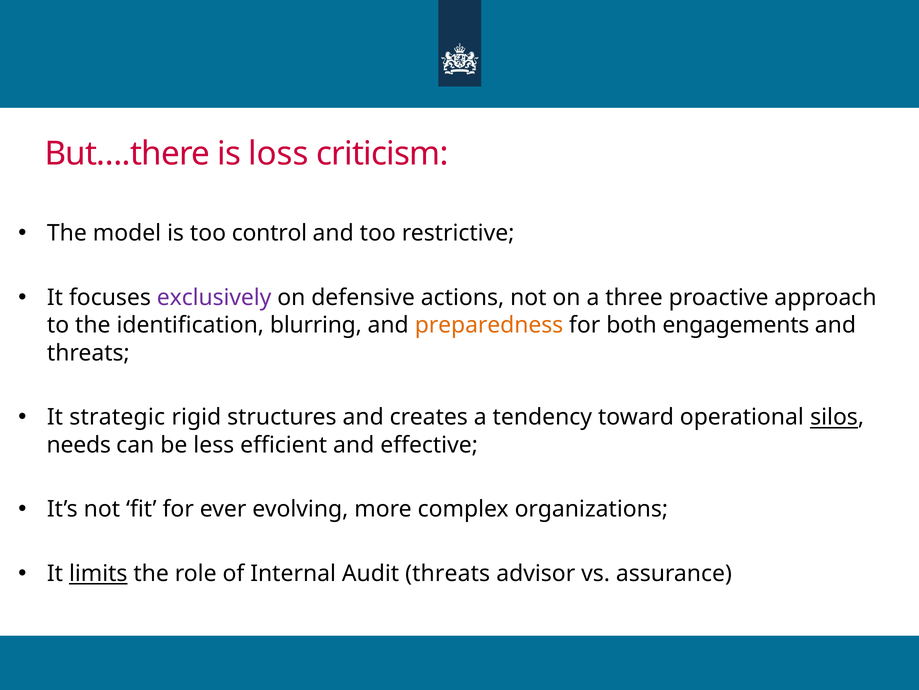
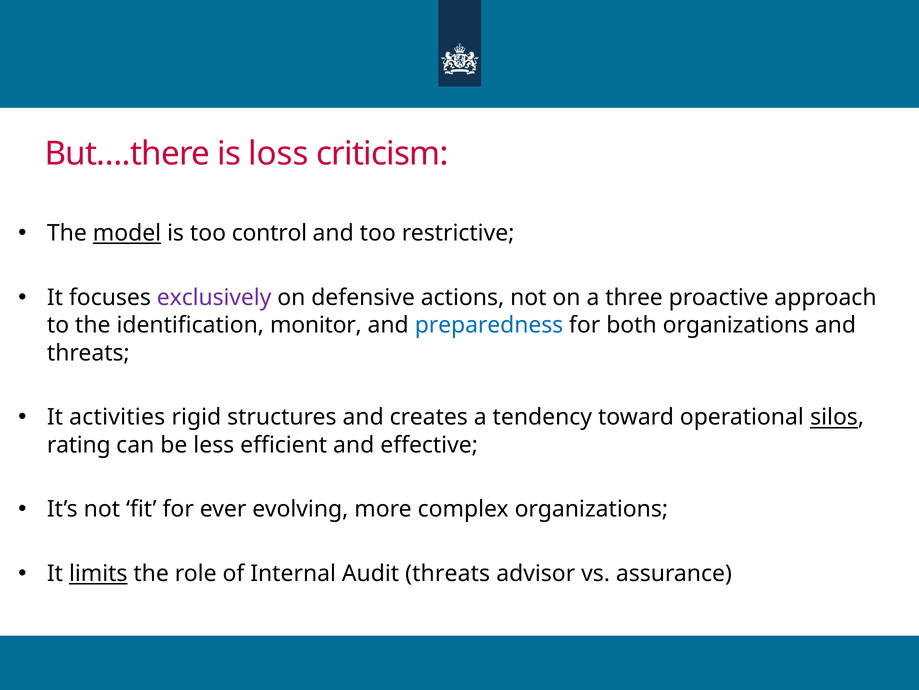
model underline: none -> present
blurring: blurring -> monitor
preparedness colour: orange -> blue
both engagements: engagements -> organizations
strategic: strategic -> activities
needs: needs -> rating
